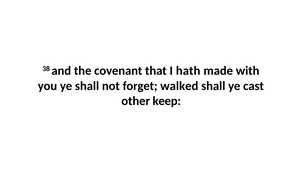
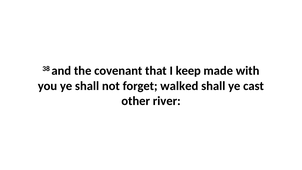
hath: hath -> keep
keep: keep -> river
